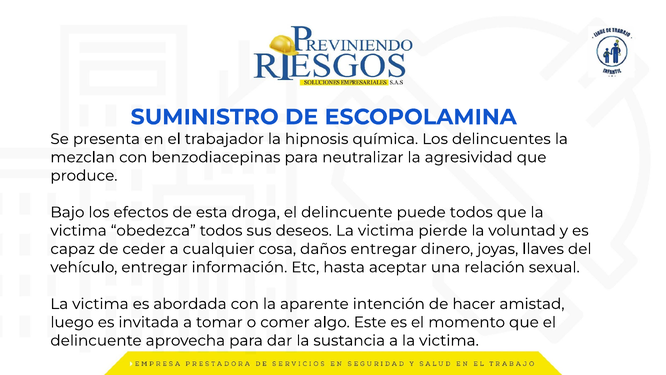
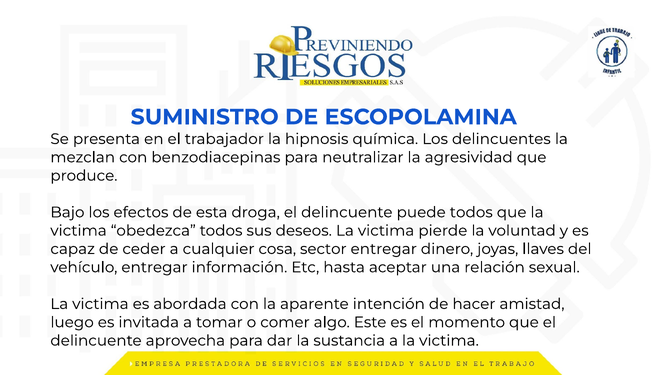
daños: daños -> sector
